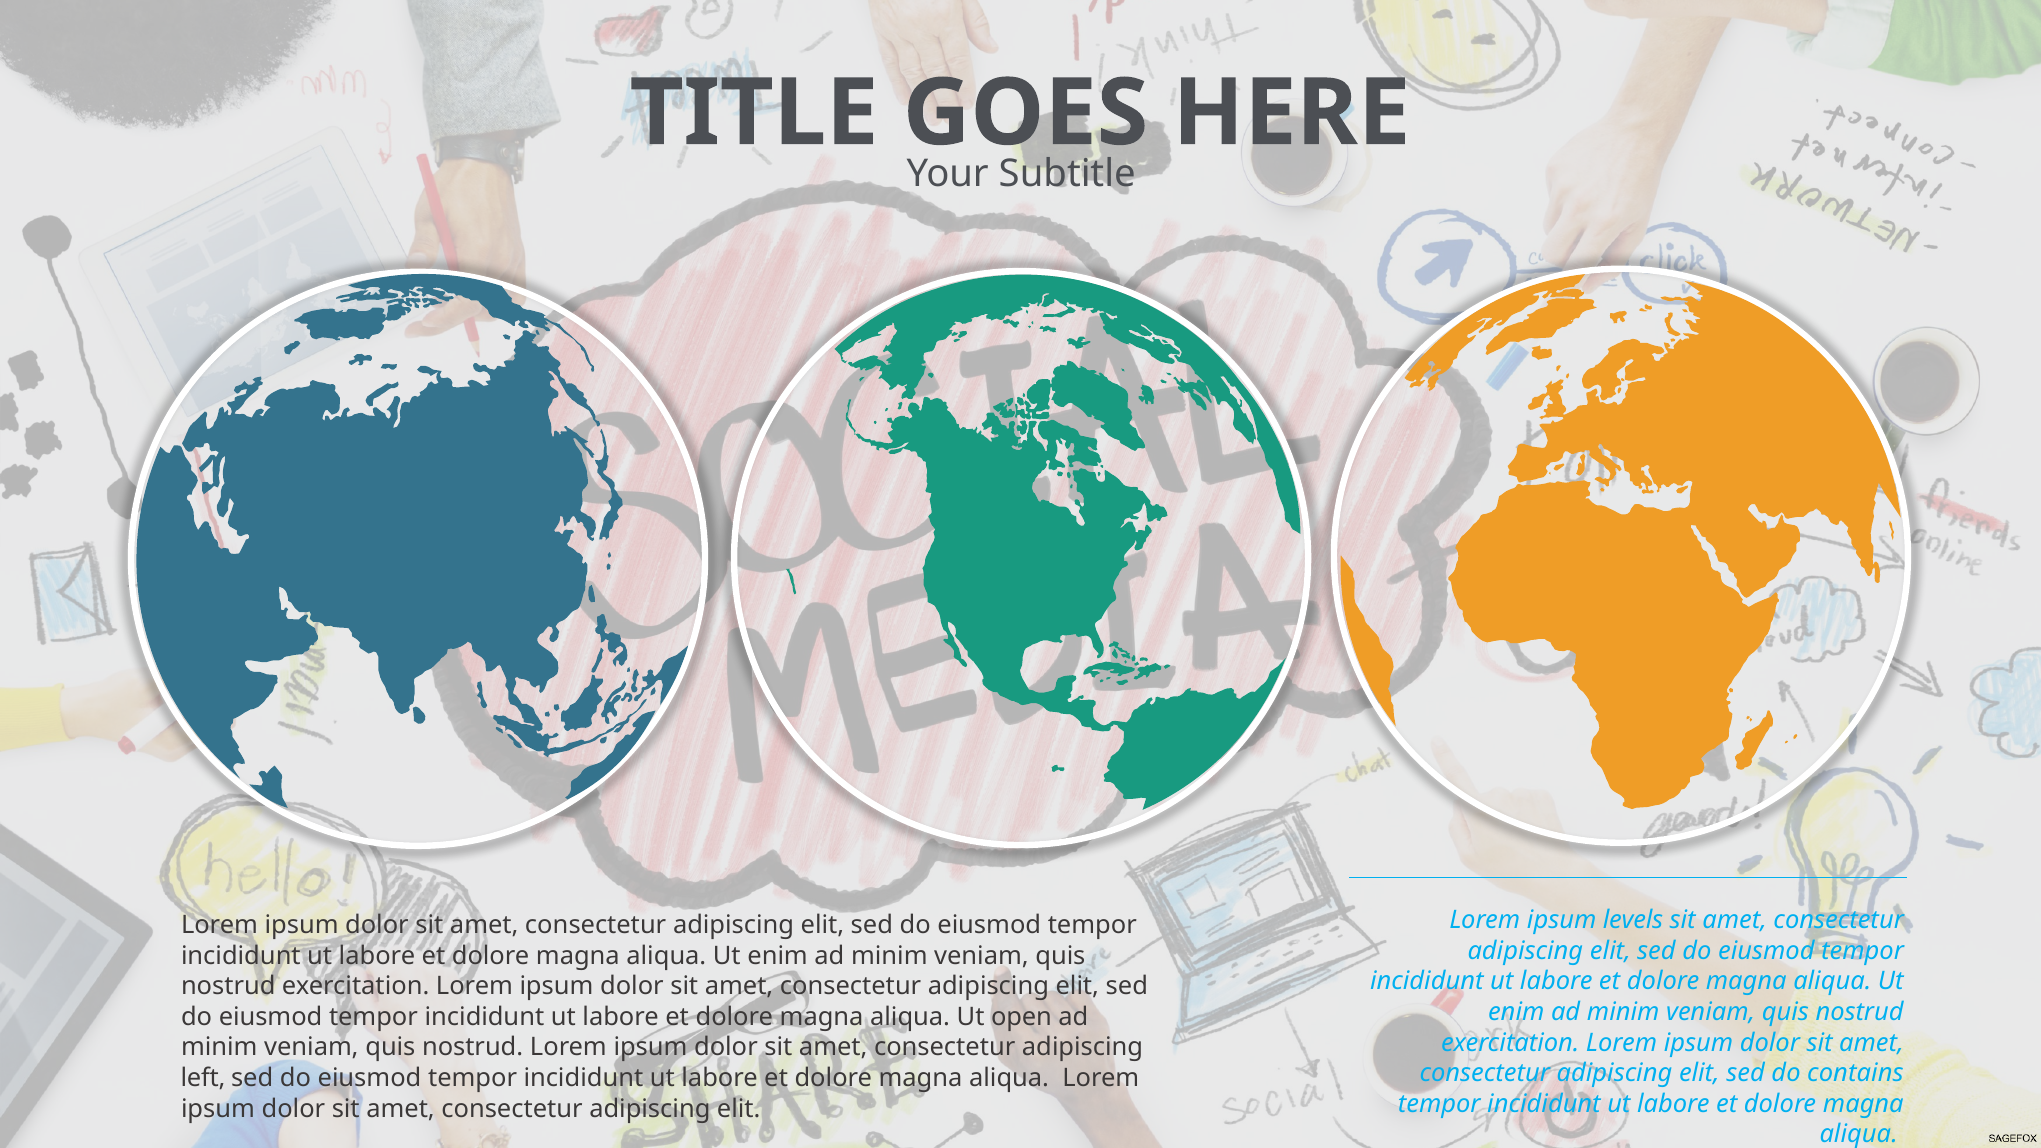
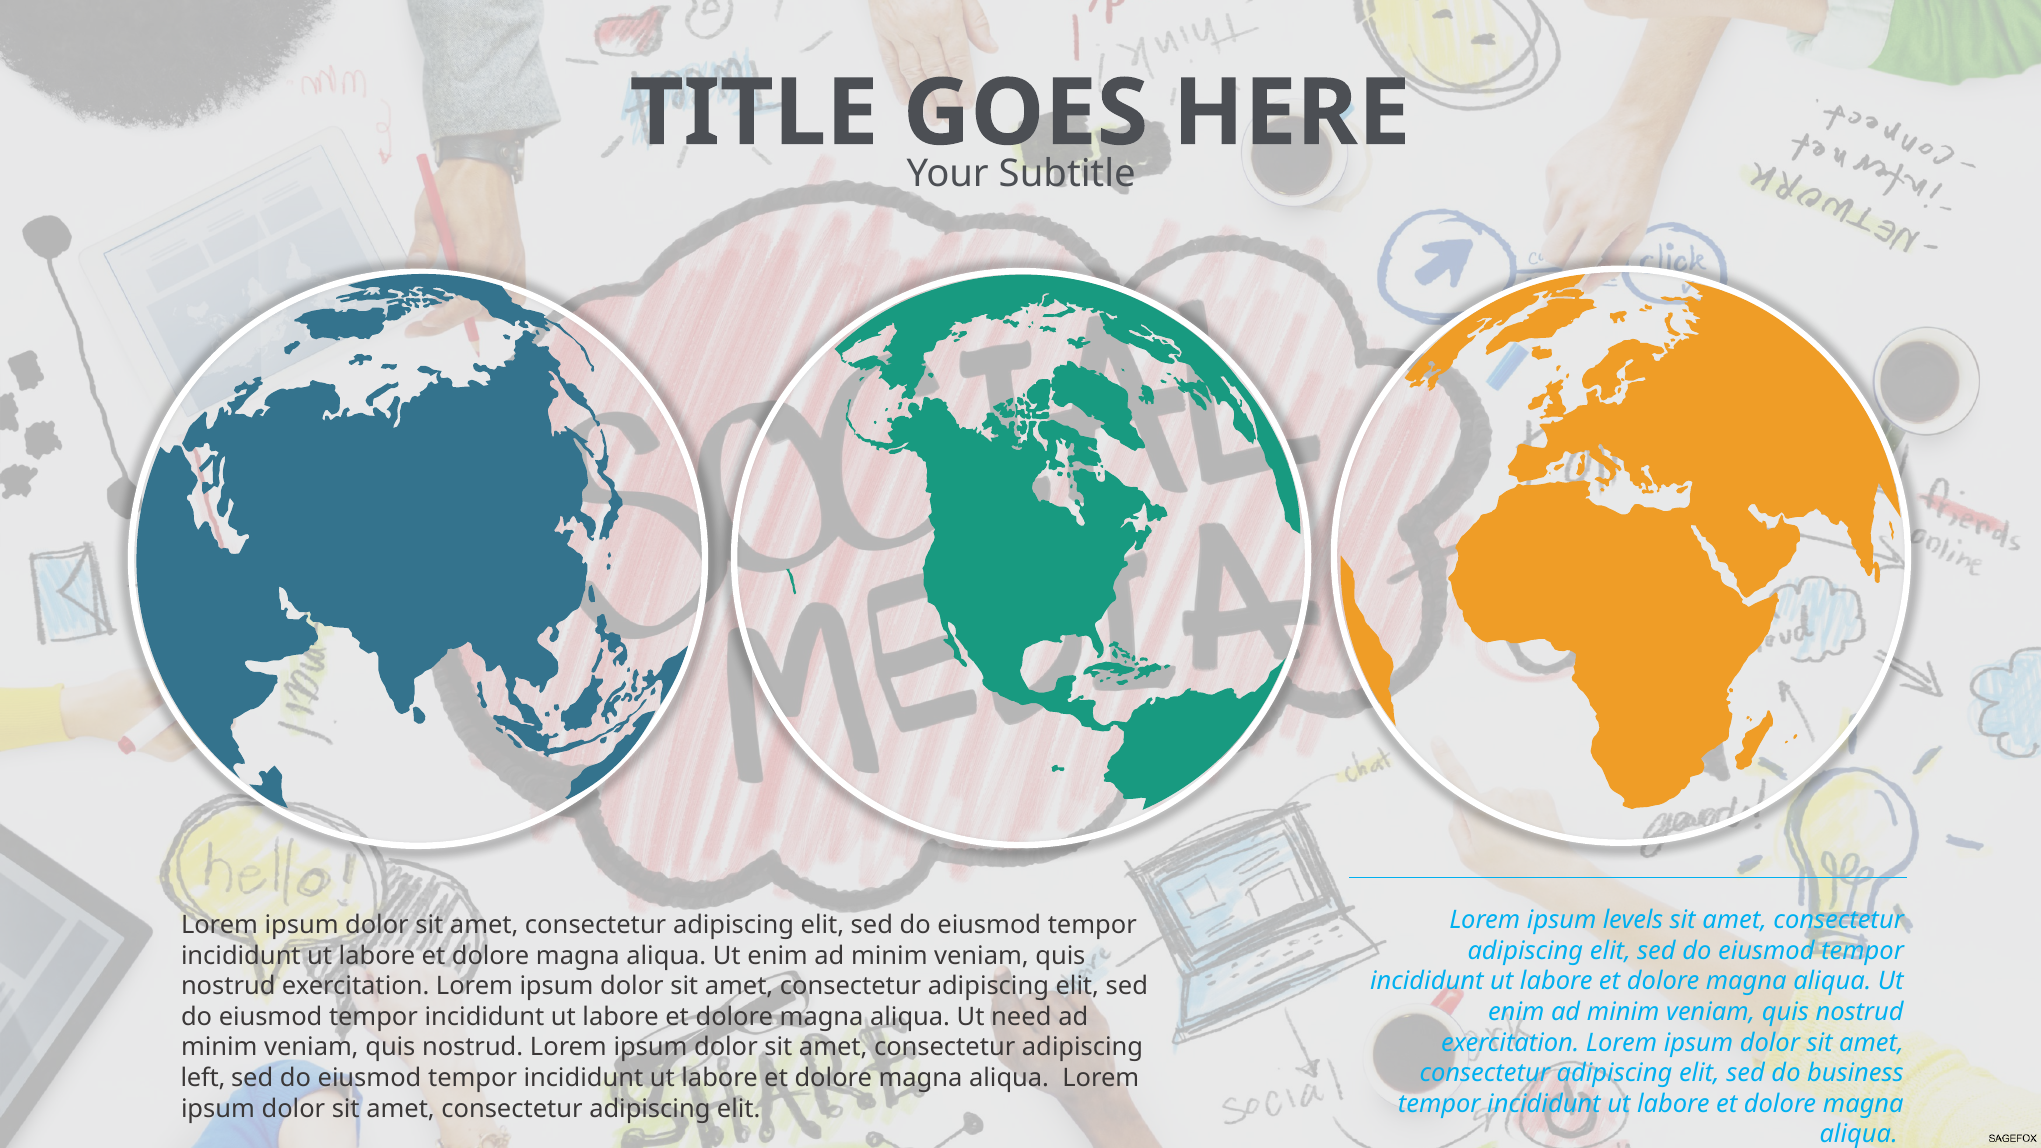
open: open -> need
contains: contains -> business
